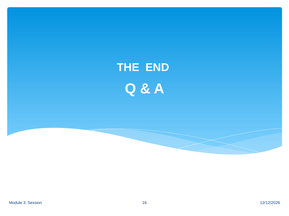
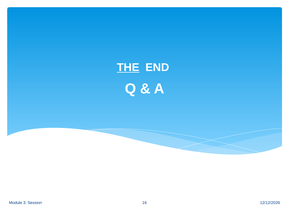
THE underline: none -> present
